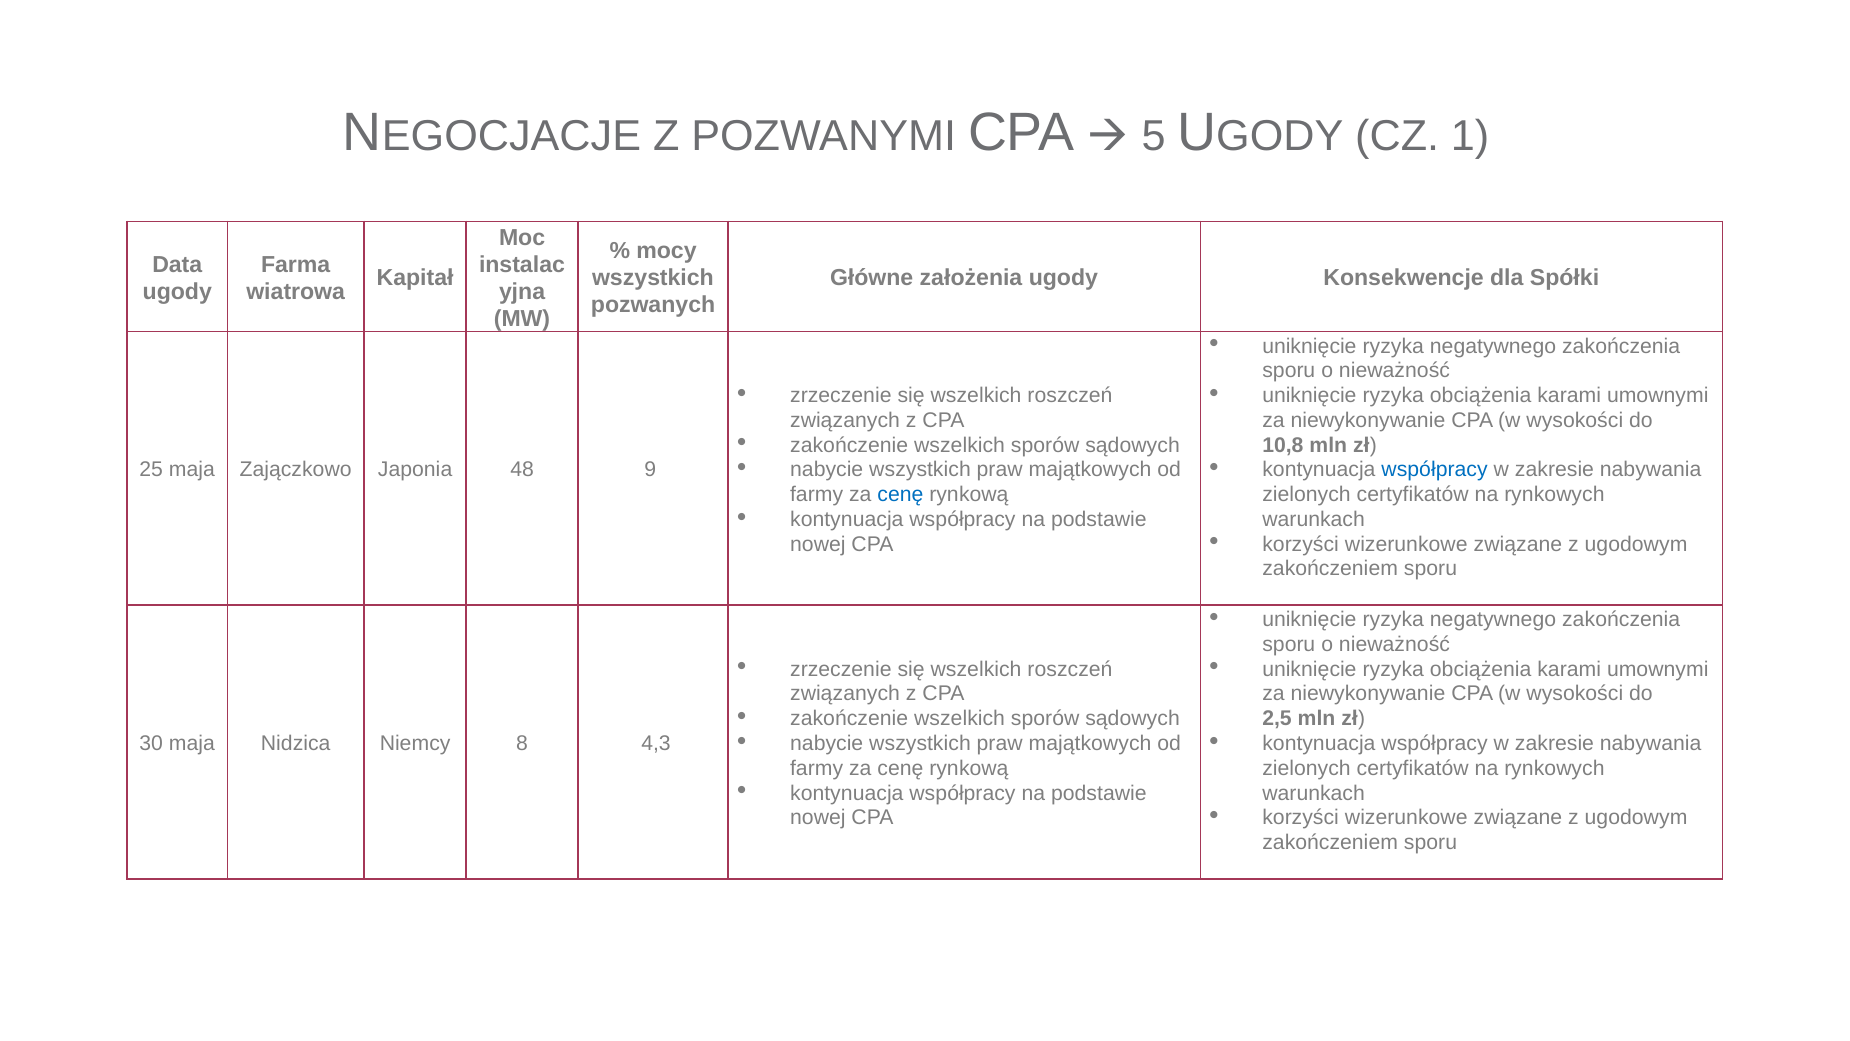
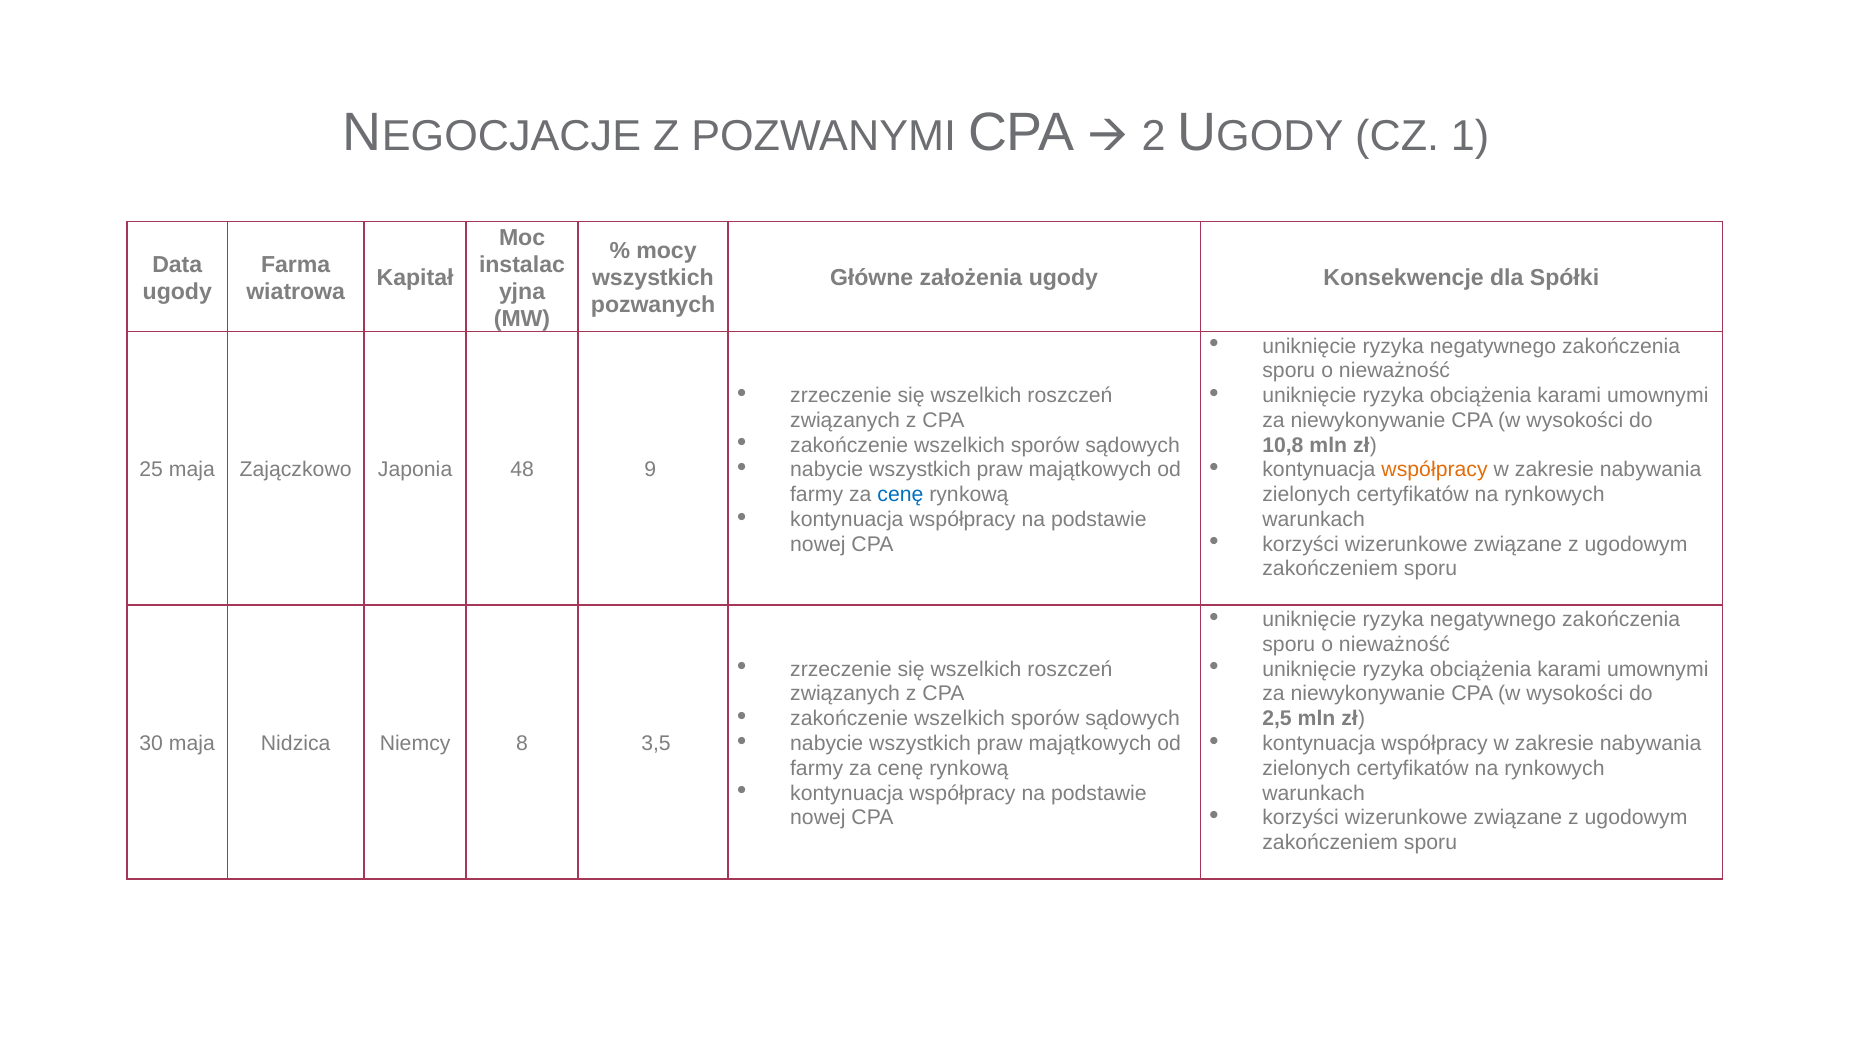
5: 5 -> 2
współpracy at (1435, 470) colour: blue -> orange
4,3: 4,3 -> 3,5
